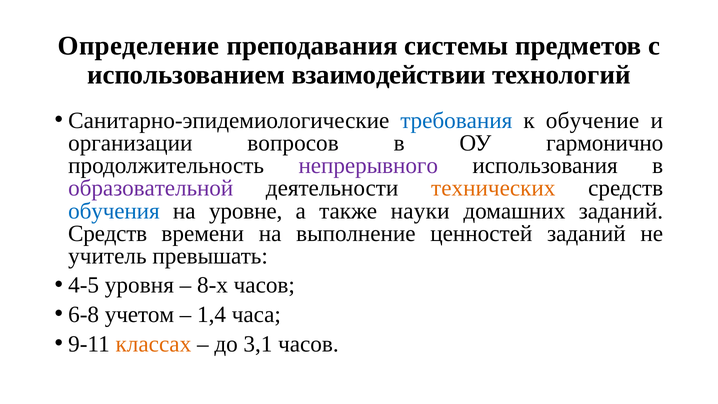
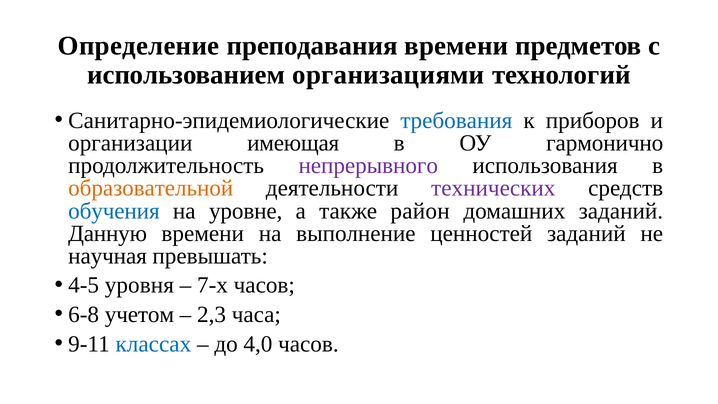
преподавания системы: системы -> времени
взаимодействии: взаимодействии -> организациями
обучение: обучение -> приборов
вопросов: вопросов -> имеющая
образовательной colour: purple -> orange
технических colour: orange -> purple
науки: науки -> район
Средств at (108, 233): Средств -> Данную
учитель: учитель -> научная
8-х: 8-х -> 7-х
1,4: 1,4 -> 2,3
классах colour: orange -> blue
3,1: 3,1 -> 4,0
